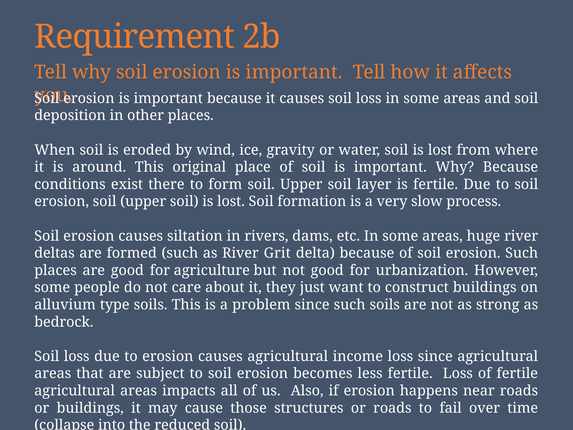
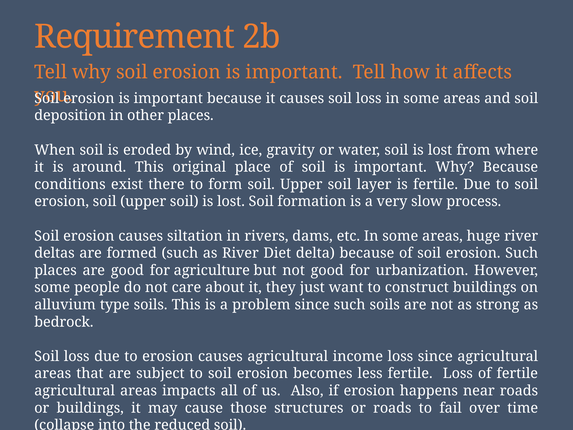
Grit: Grit -> Diet
